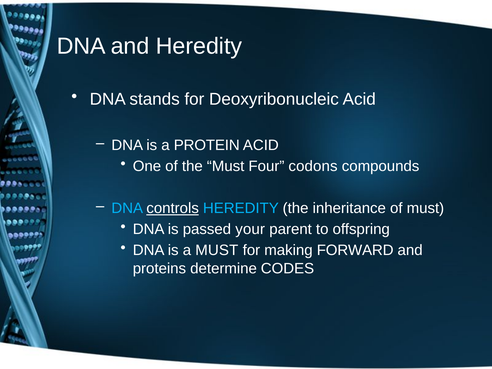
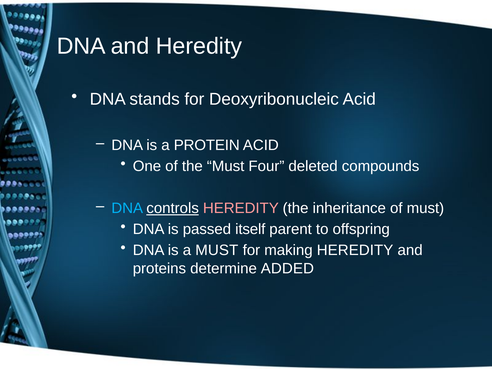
codons: codons -> deleted
HEREDITY at (241, 208) colour: light blue -> pink
your: your -> itself
making FORWARD: FORWARD -> HEREDITY
CODES: CODES -> ADDED
